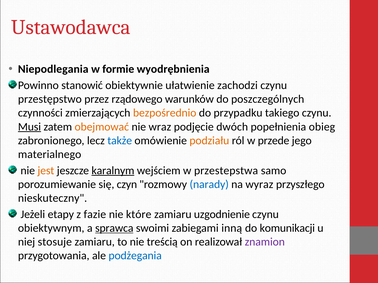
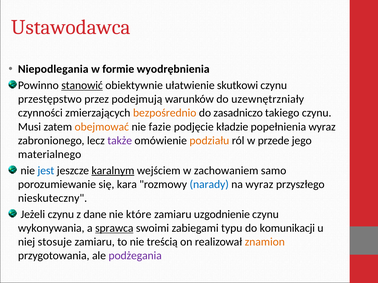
stanowić underline: none -> present
zachodzi: zachodzi -> skutkowi
rządowego: rządowego -> podejmują
poszczególnych: poszczególnych -> uzewnętrzniały
przypadku: przypadku -> zasadniczo
Musi underline: present -> none
wraz: wraz -> fazie
dwóch: dwóch -> kładzie
popełnienia obieg: obieg -> wyraz
także colour: blue -> purple
jest colour: orange -> blue
przestepstwa: przestepstwa -> zachowaniem
czyn: czyn -> kara
Jeżeli etapy: etapy -> czynu
fazie: fazie -> dane
obiektywnym: obiektywnym -> wykonywania
inną: inną -> typu
znamion colour: purple -> orange
podżegania colour: blue -> purple
